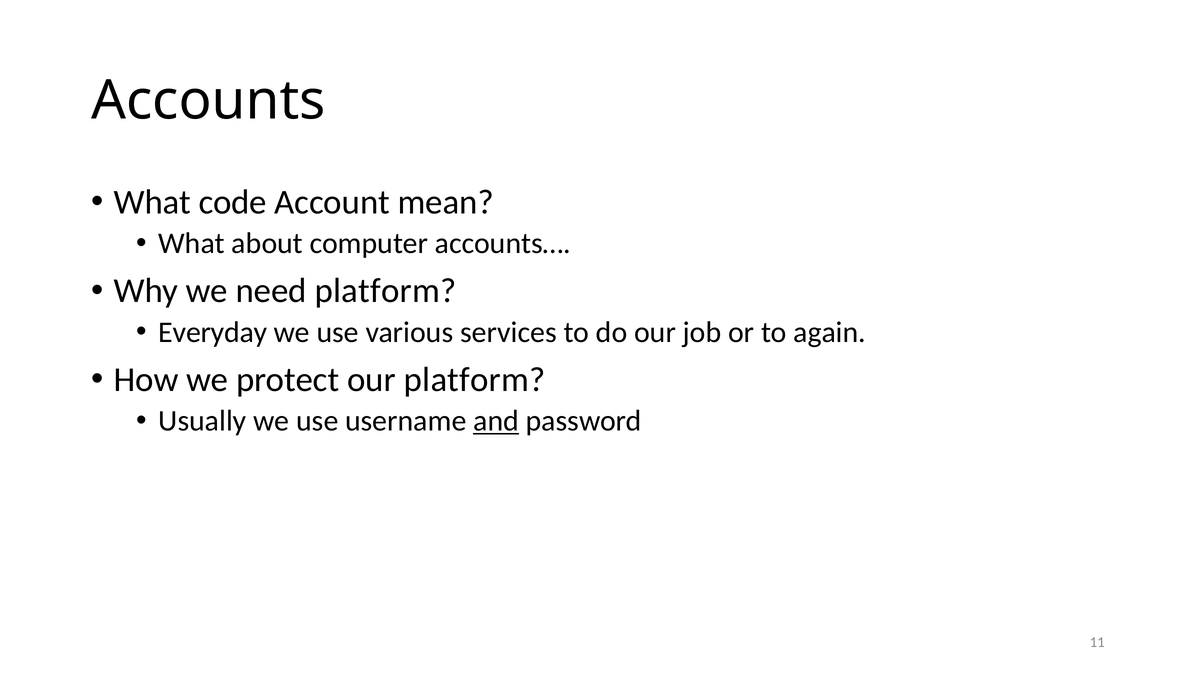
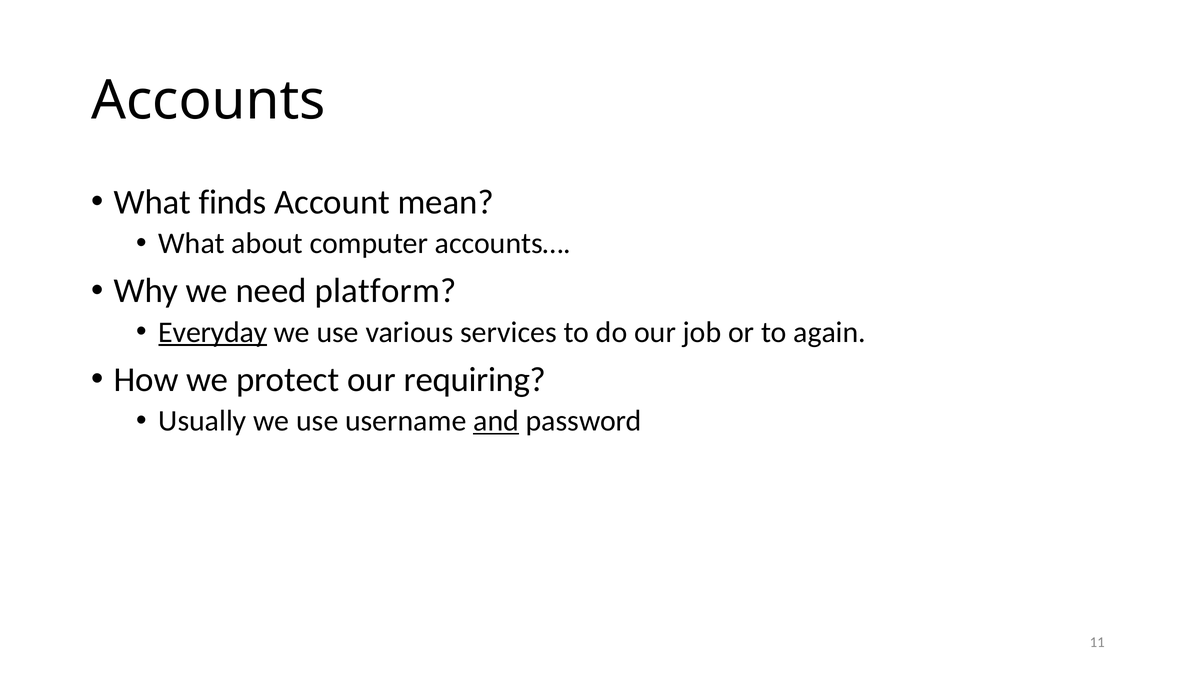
code: code -> finds
Everyday underline: none -> present
our platform: platform -> requiring
